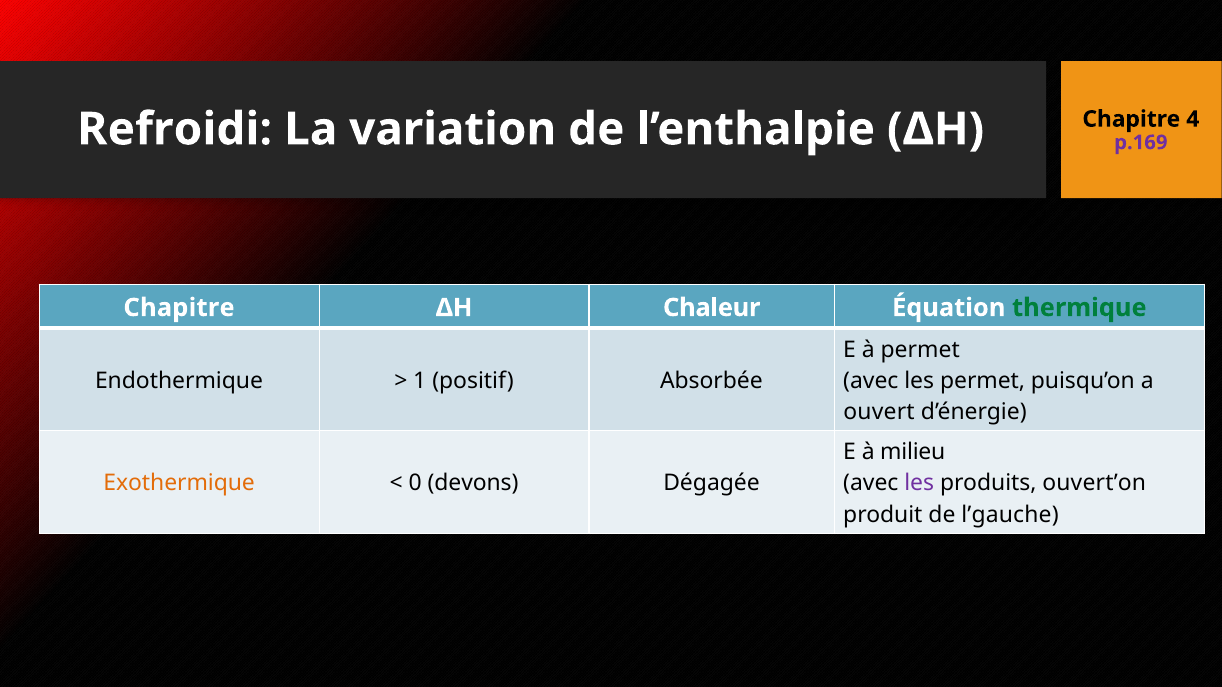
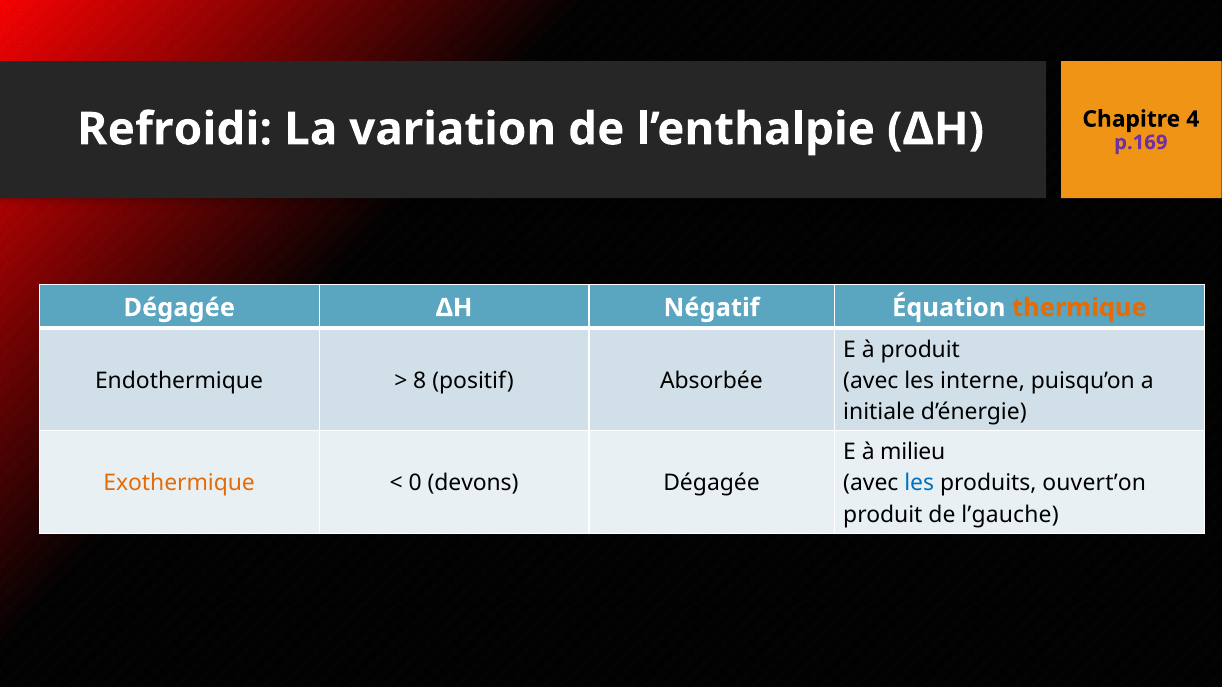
Chapitre at (179, 308): Chapitre -> Dégagée
Chaleur: Chaleur -> Négatif
thermique colour: green -> orange
à permet: permet -> produit
1: 1 -> 8
les permet: permet -> interne
ouvert: ouvert -> initiale
les at (919, 484) colour: purple -> blue
